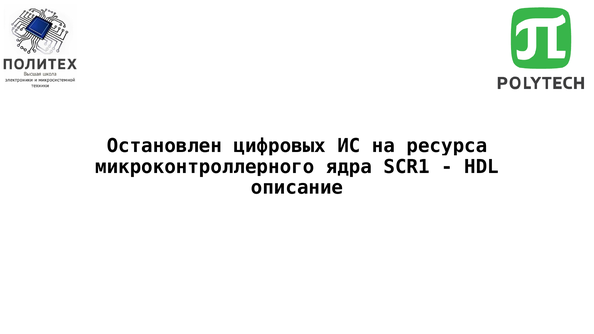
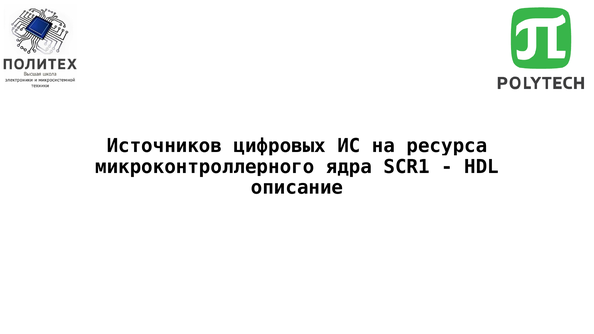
Остановлен: Остановлен -> Источников
